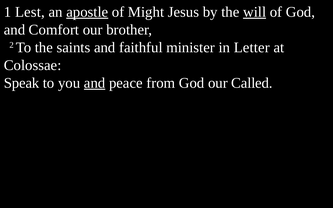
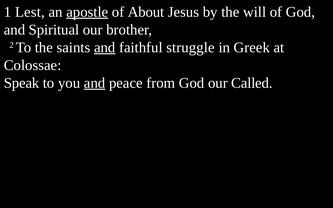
Might: Might -> About
will underline: present -> none
Comfort: Comfort -> Spiritual
and at (105, 47) underline: none -> present
minister: minister -> struggle
Letter: Letter -> Greek
